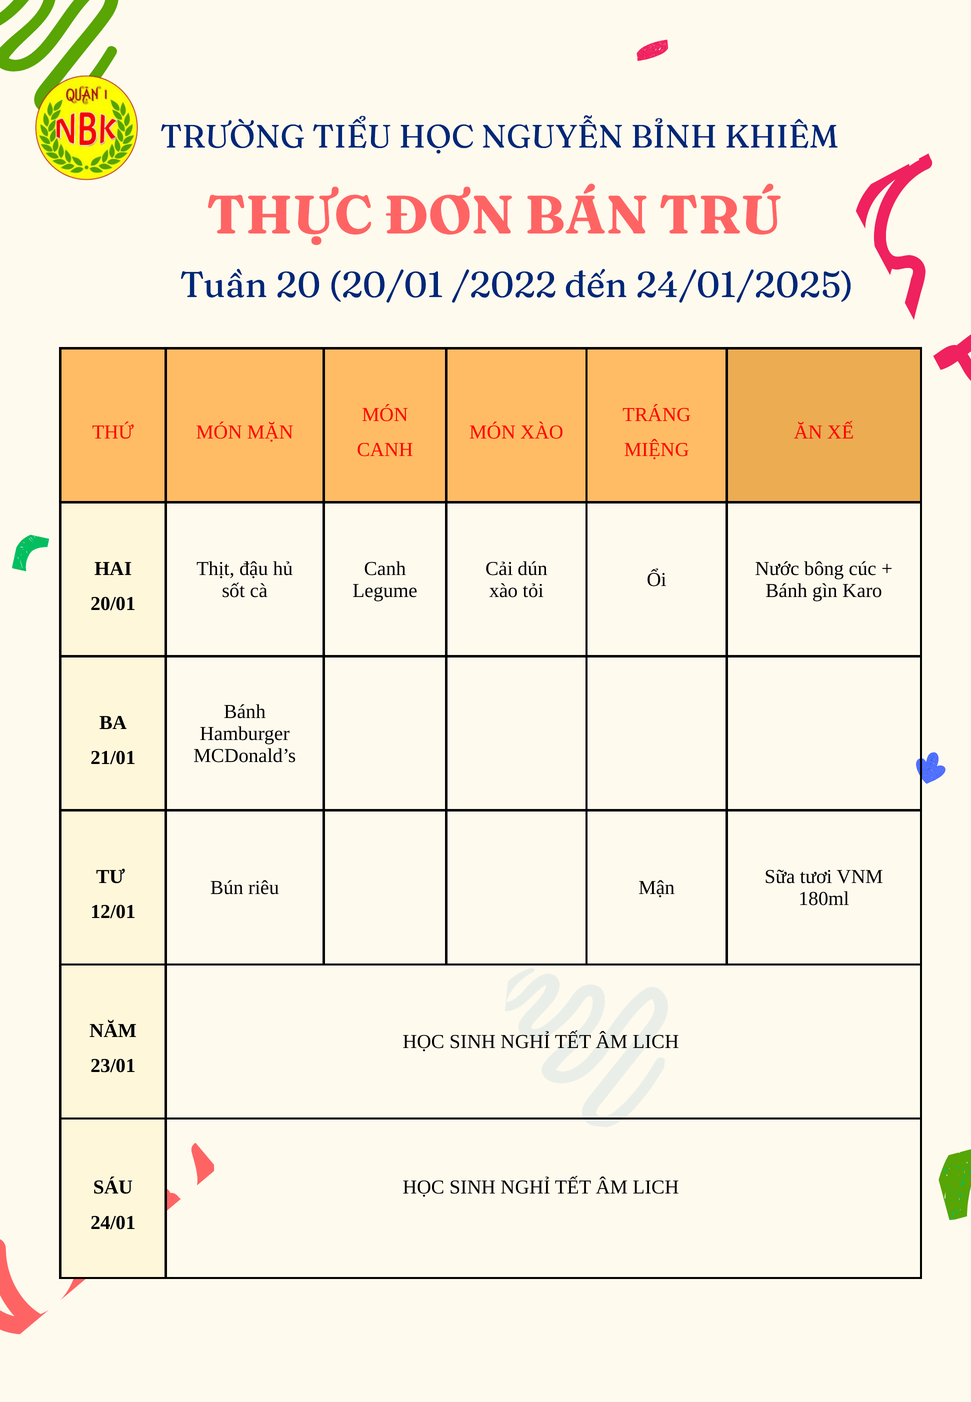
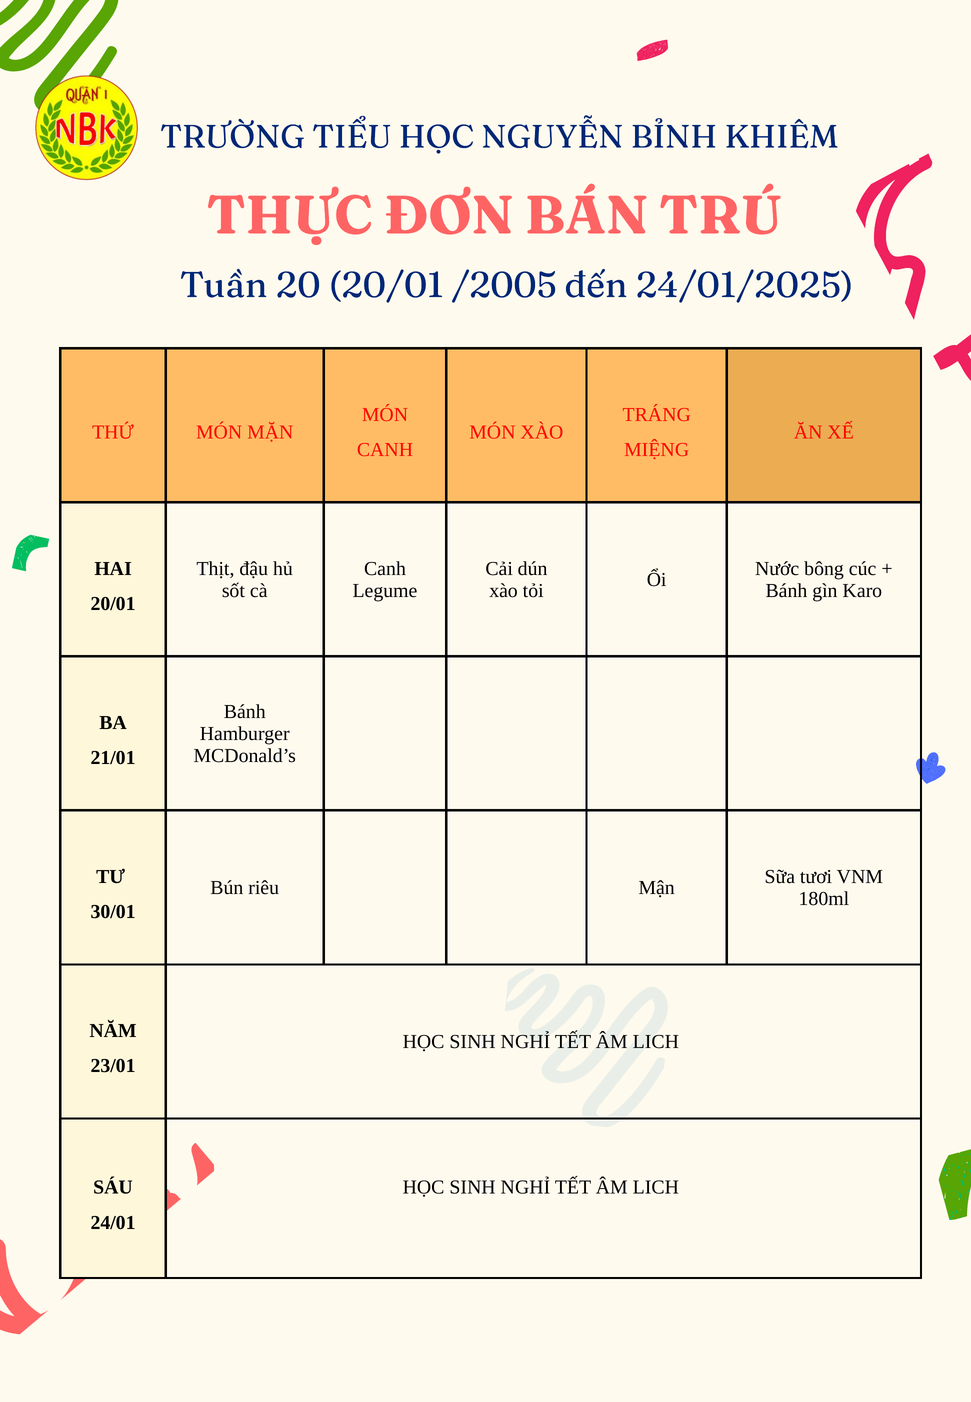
/2022: /2022 -> /2005
12/01: 12/01 -> 30/01
